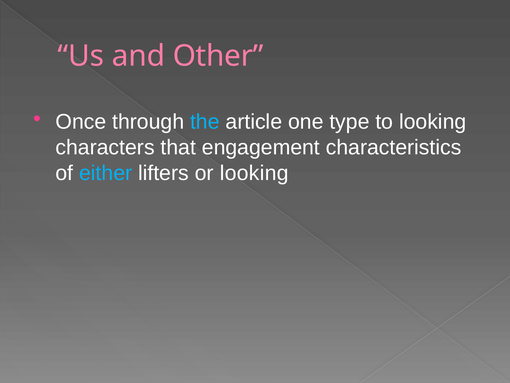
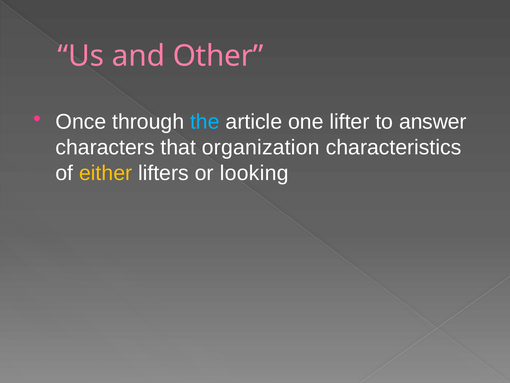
type: type -> lifter
to looking: looking -> answer
engagement: engagement -> organization
either colour: light blue -> yellow
